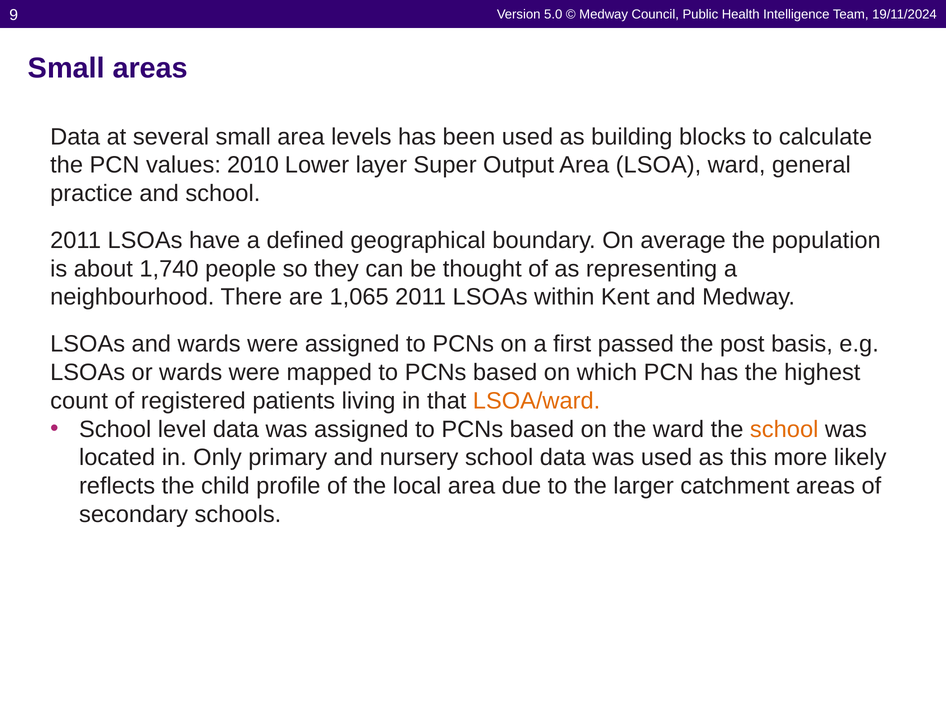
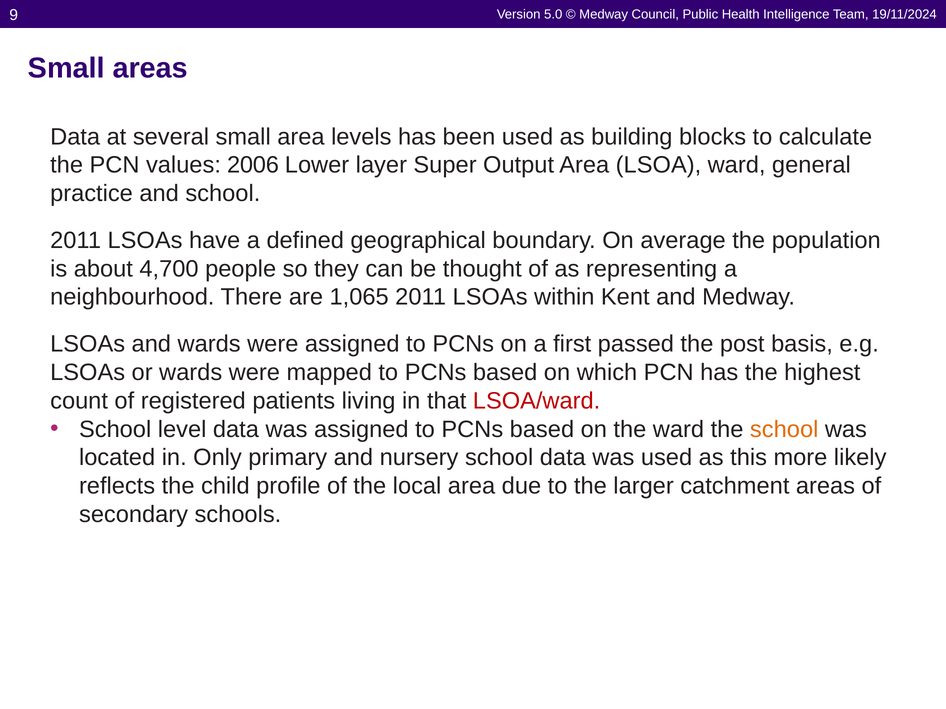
2010: 2010 -> 2006
1,740: 1,740 -> 4,700
LSOA/ward colour: orange -> red
